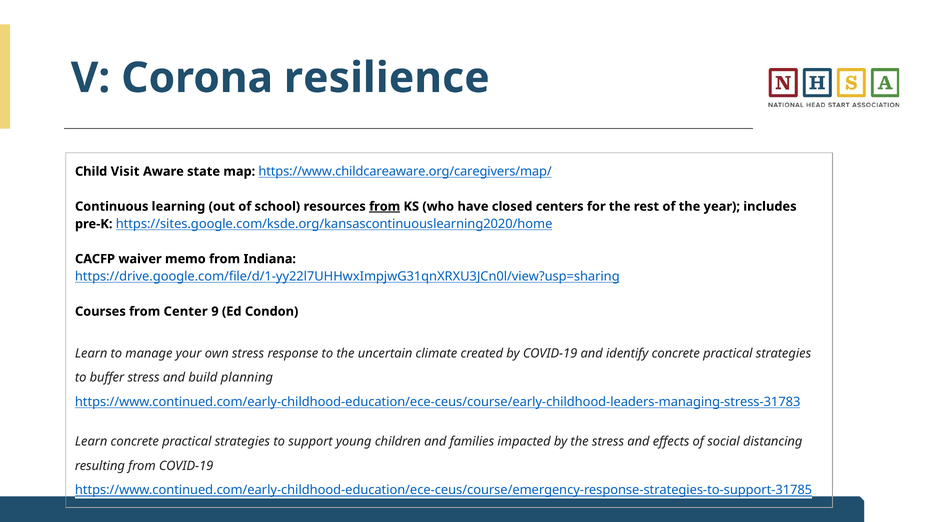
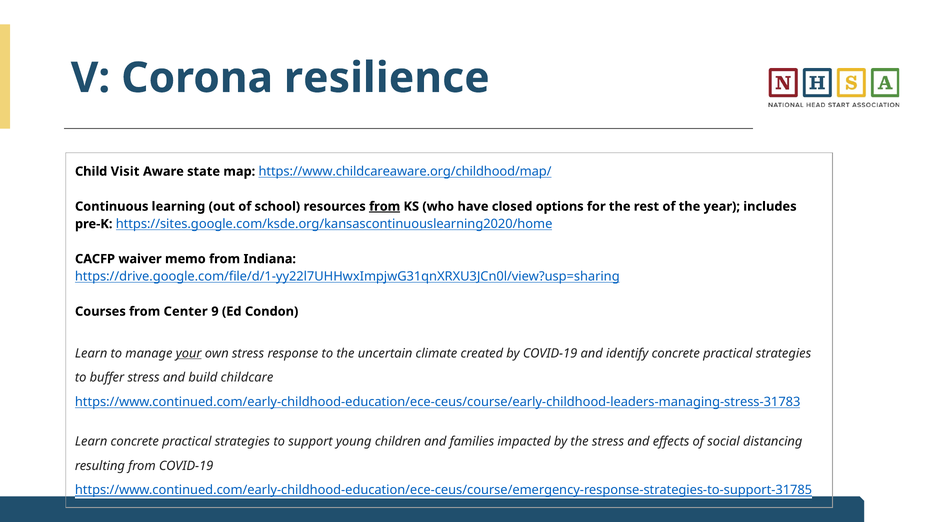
https://www.childcareaware.org/caregivers/map/: https://www.childcareaware.org/caregivers/map/ -> https://www.childcareaware.org/childhood/map/
centers: centers -> options
your underline: none -> present
planning: planning -> childcare
